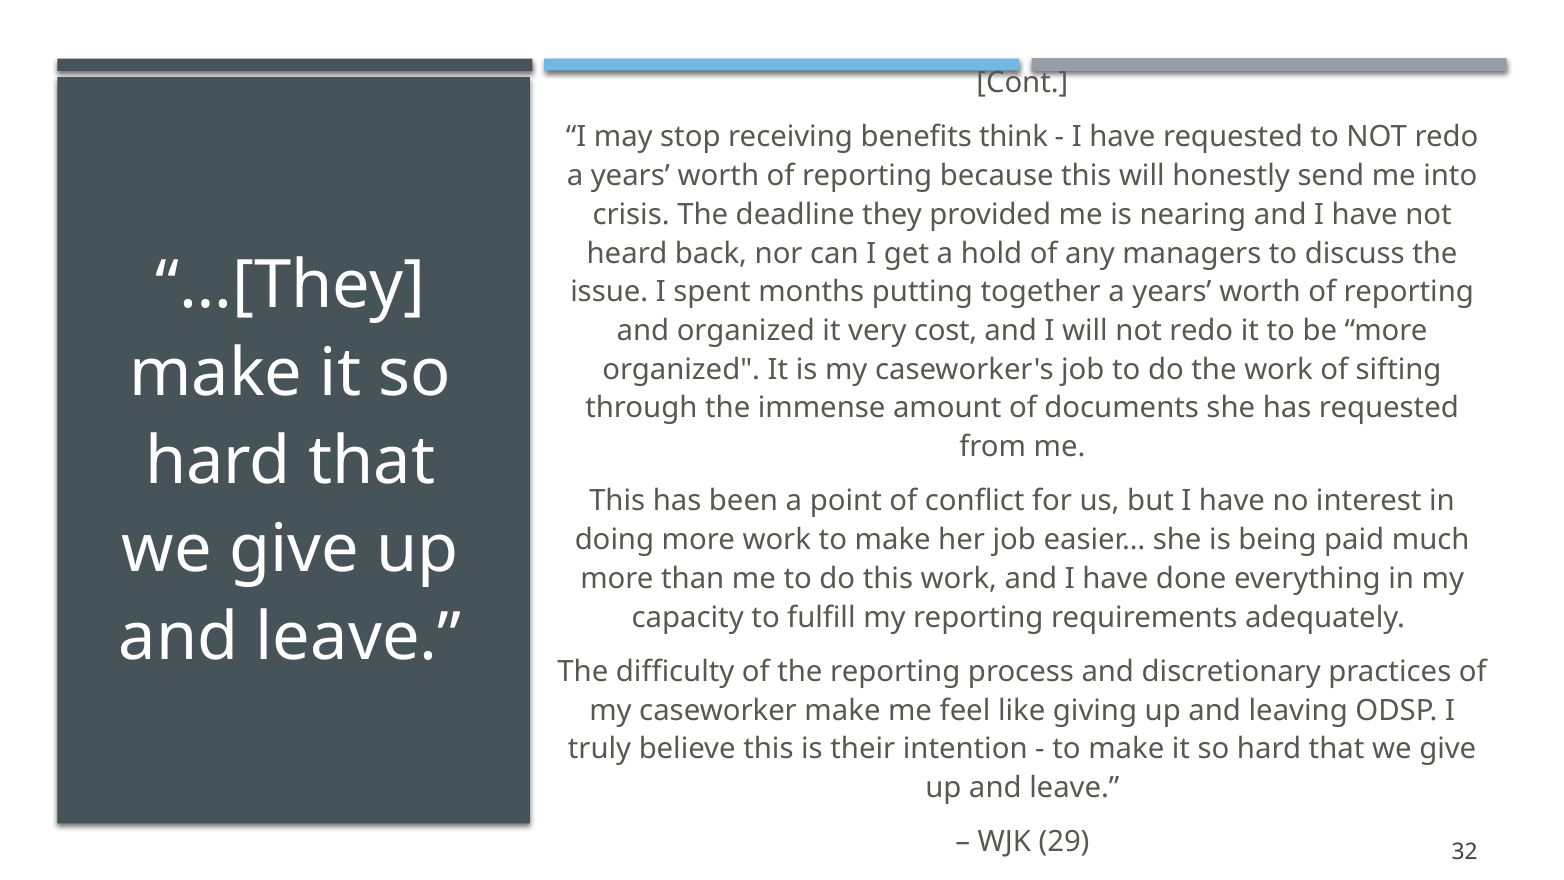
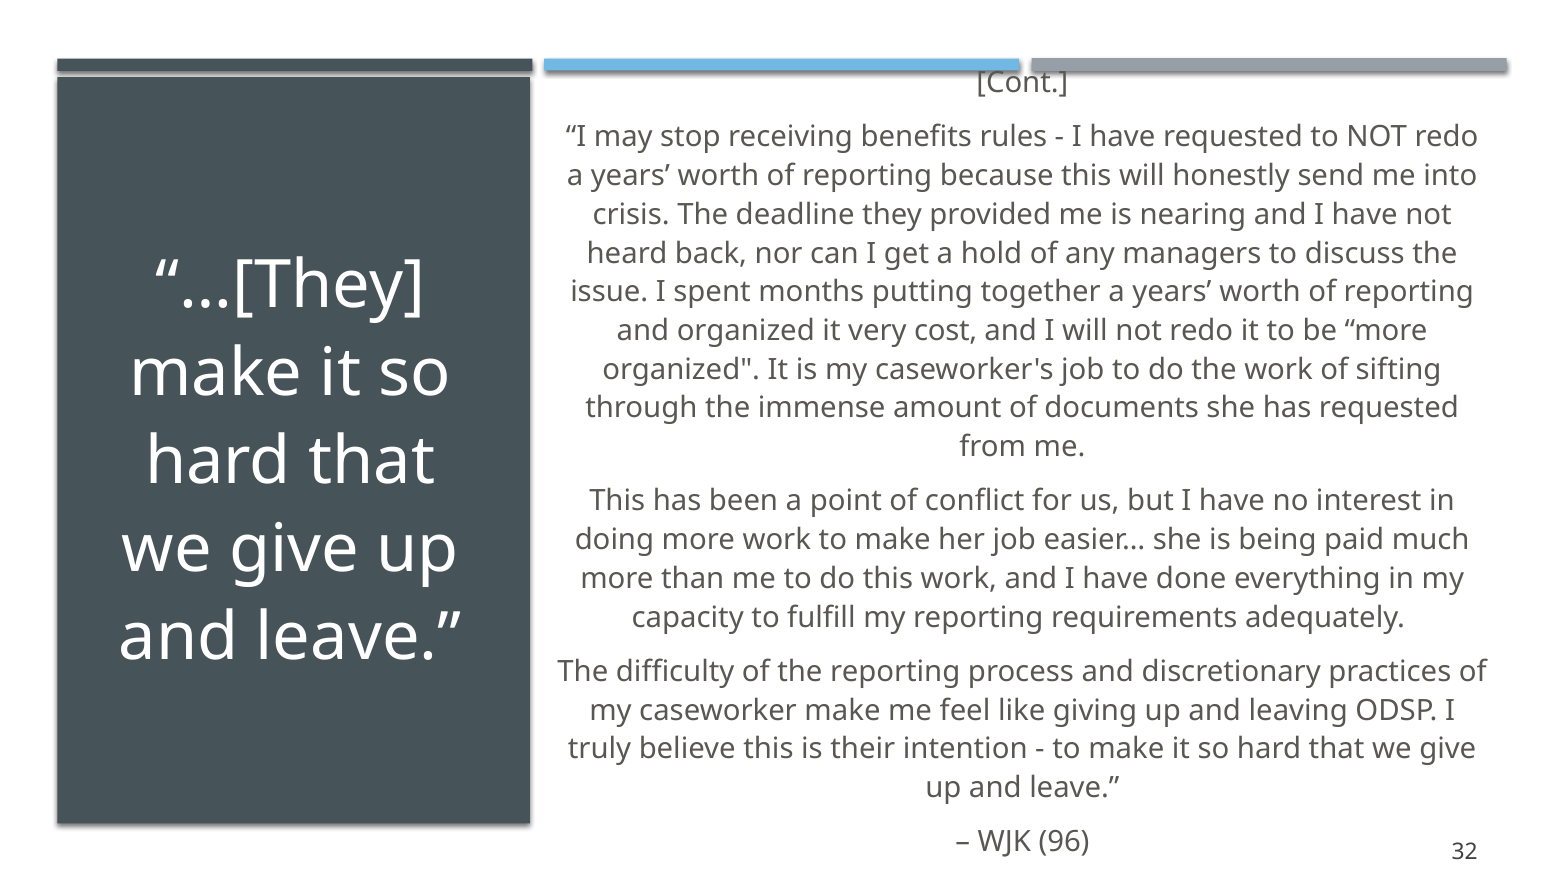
think: think -> rules
29: 29 -> 96
